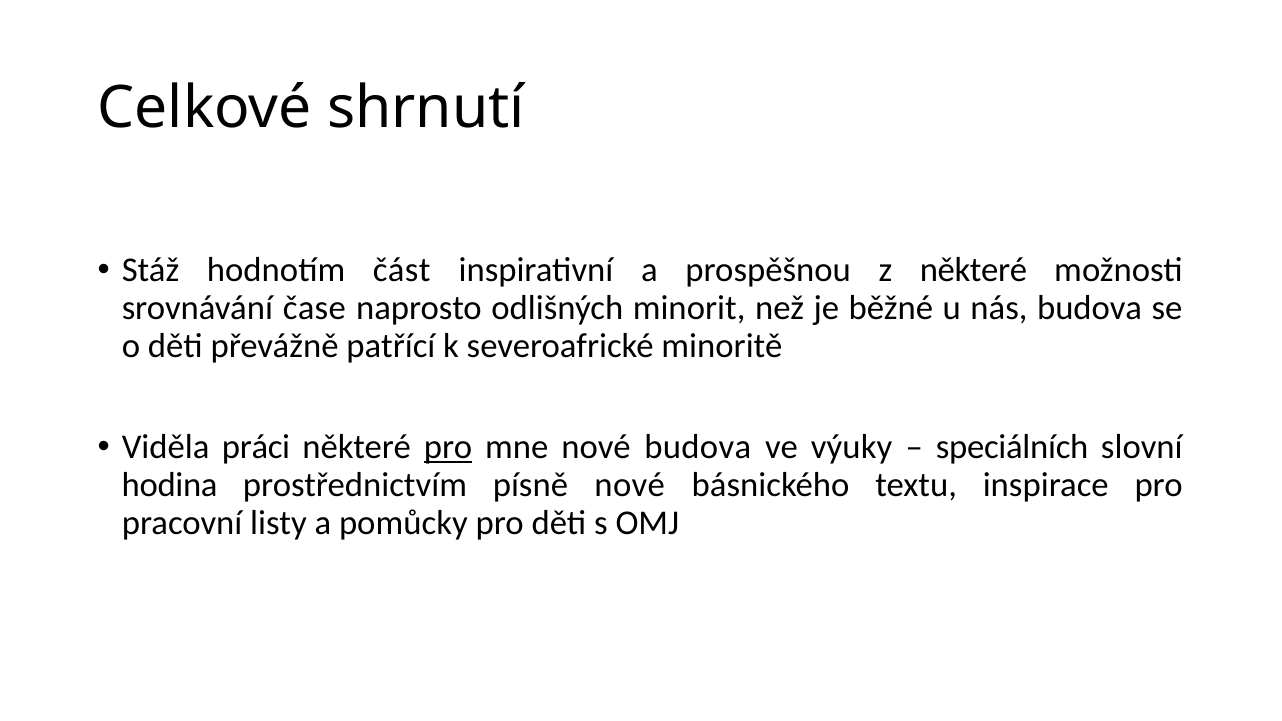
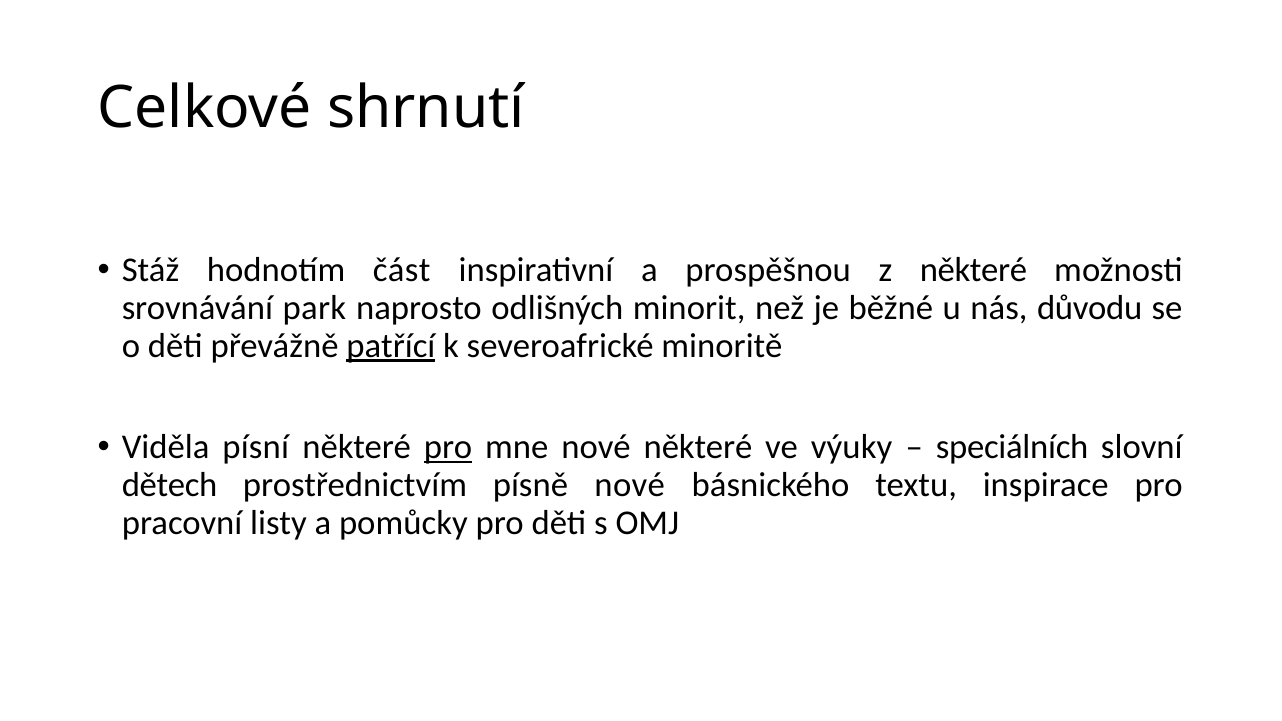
čase: čase -> park
nás budova: budova -> důvodu
patřící underline: none -> present
práci: práci -> písní
nové budova: budova -> některé
hodina: hodina -> dětech
